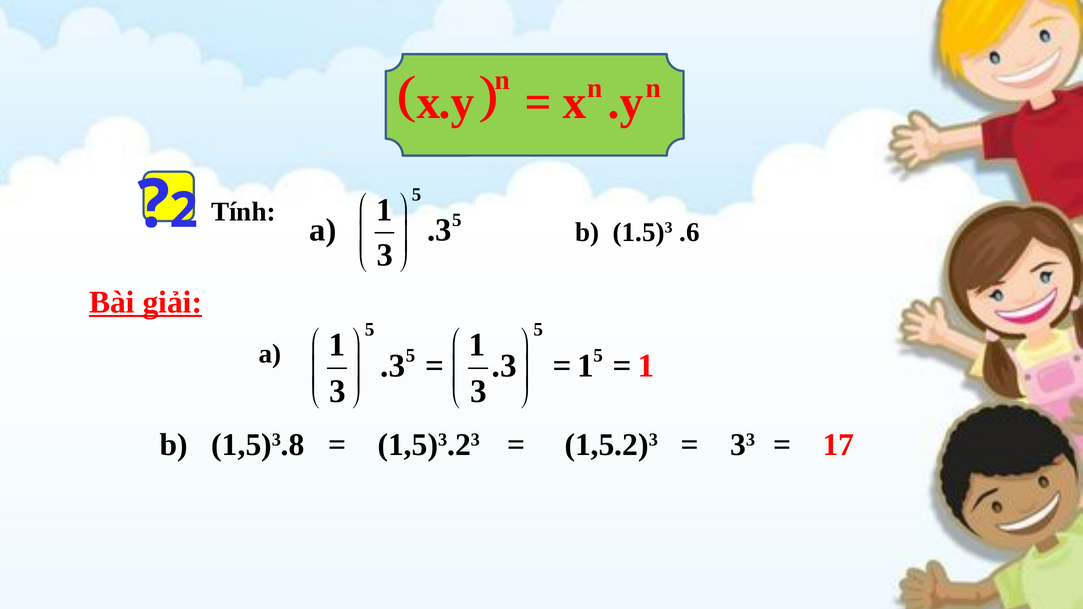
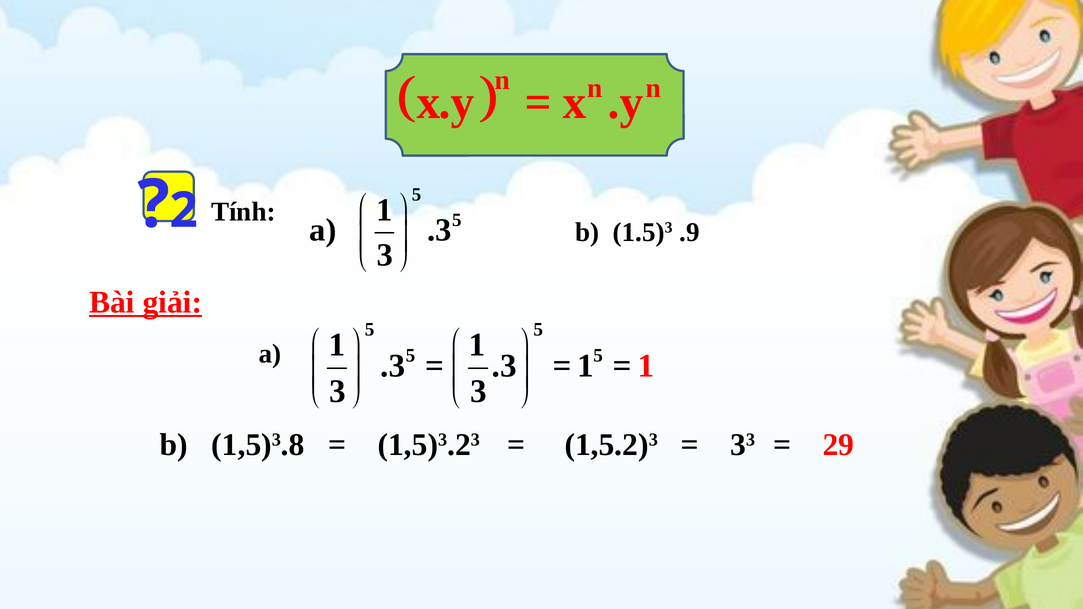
.6: .6 -> .9
17: 17 -> 29
